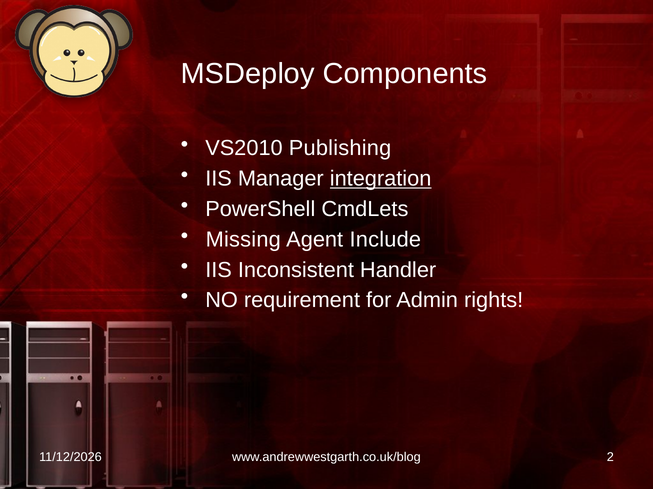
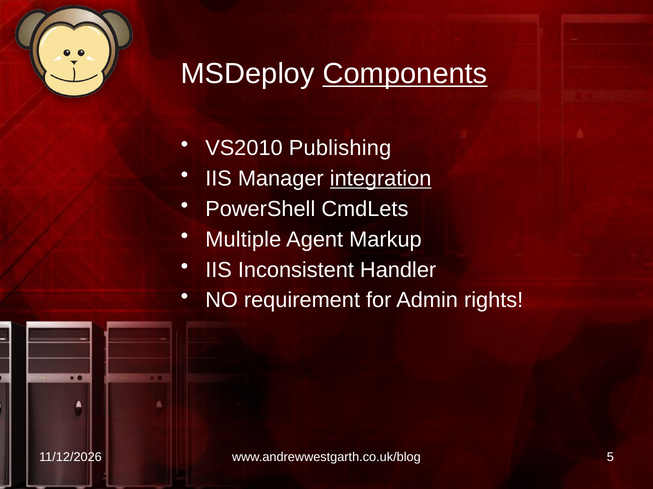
Components underline: none -> present
Missing: Missing -> Multiple
Include: Include -> Markup
2: 2 -> 5
